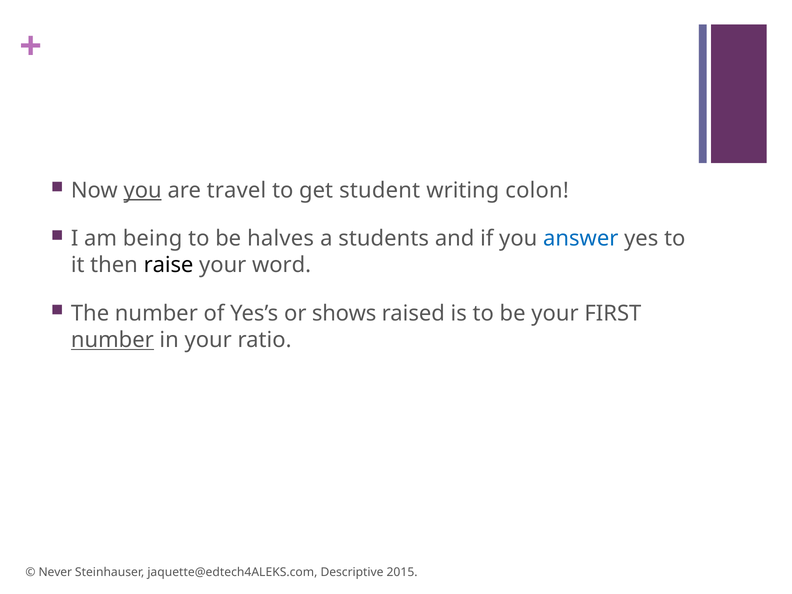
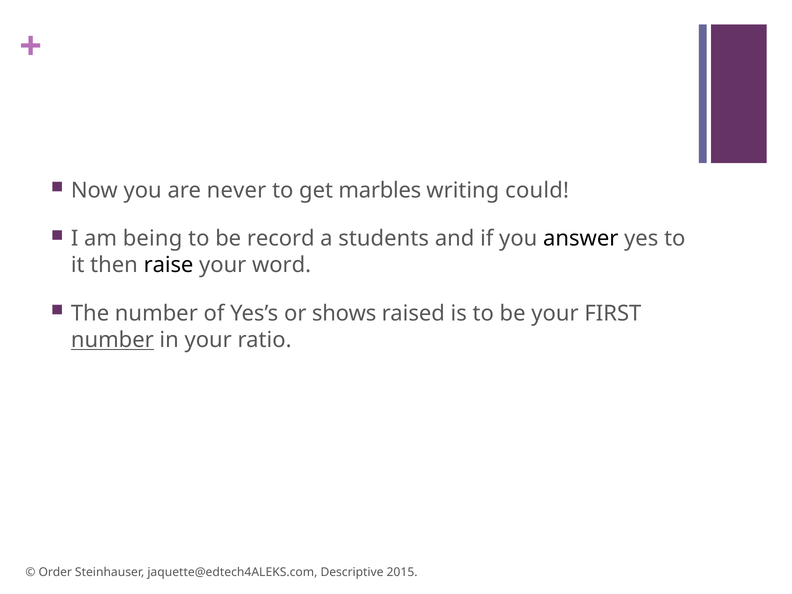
you at (143, 190) underline: present -> none
travel: travel -> never
student: student -> marbles
colon: colon -> could
halves: halves -> record
answer colour: blue -> black
Never: Never -> Order
